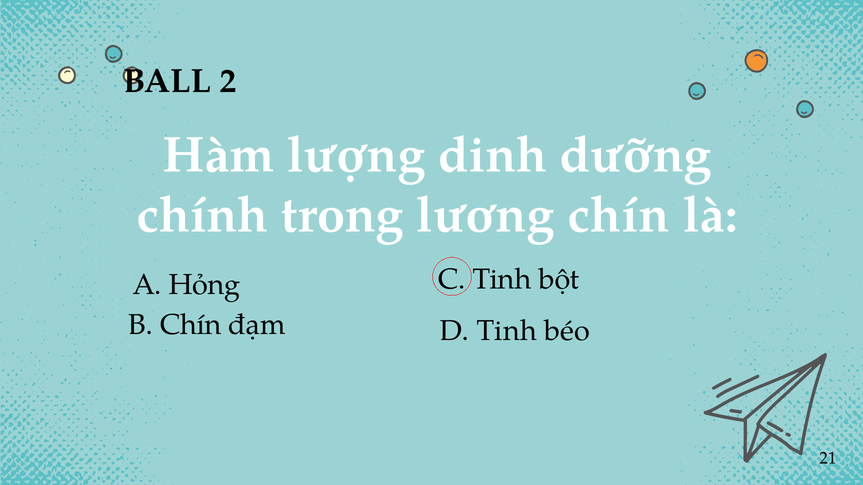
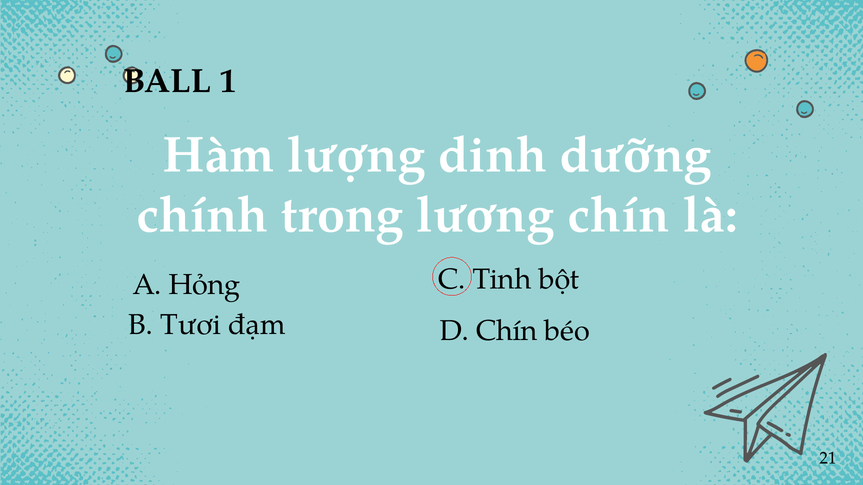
2: 2 -> 1
B Chín: Chín -> Tươi
D Tinh: Tinh -> Chín
